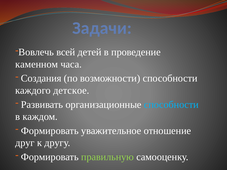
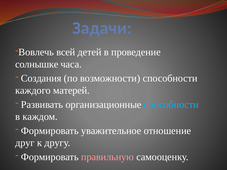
каменном: каменном -> солнышке
детское: детское -> матерей
правильную colour: light green -> pink
